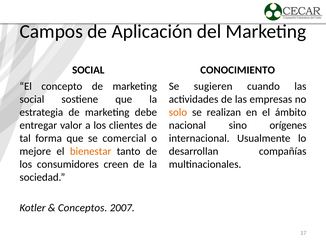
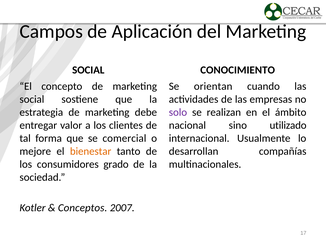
sugieren: sugieren -> orientan
solo colour: orange -> purple
orígenes: orígenes -> utilizado
creen: creen -> grado
